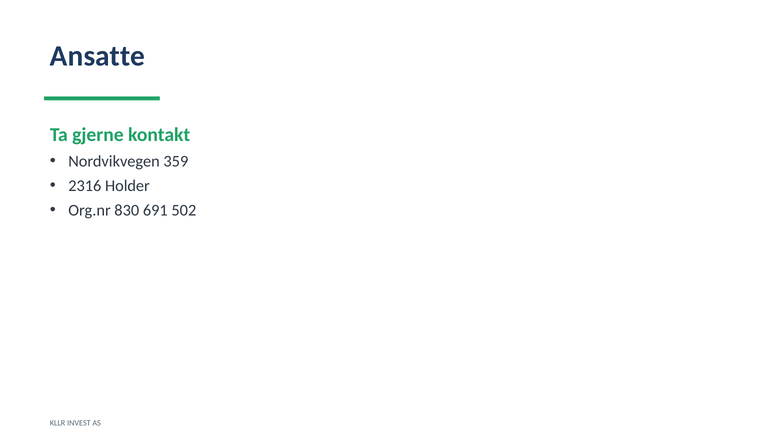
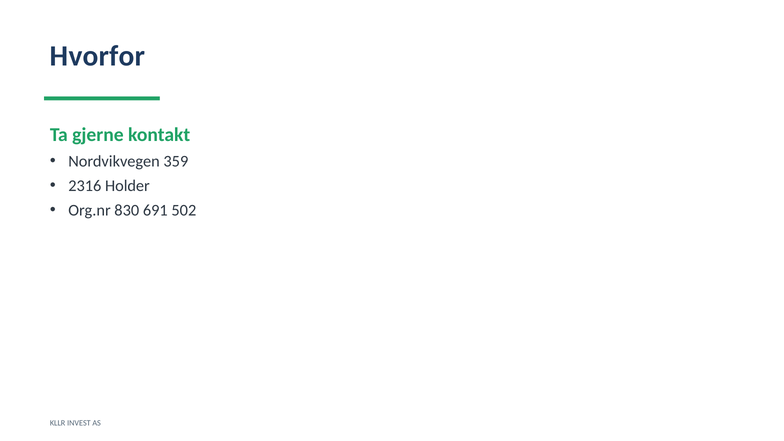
Ansatte: Ansatte -> Hvorfor
